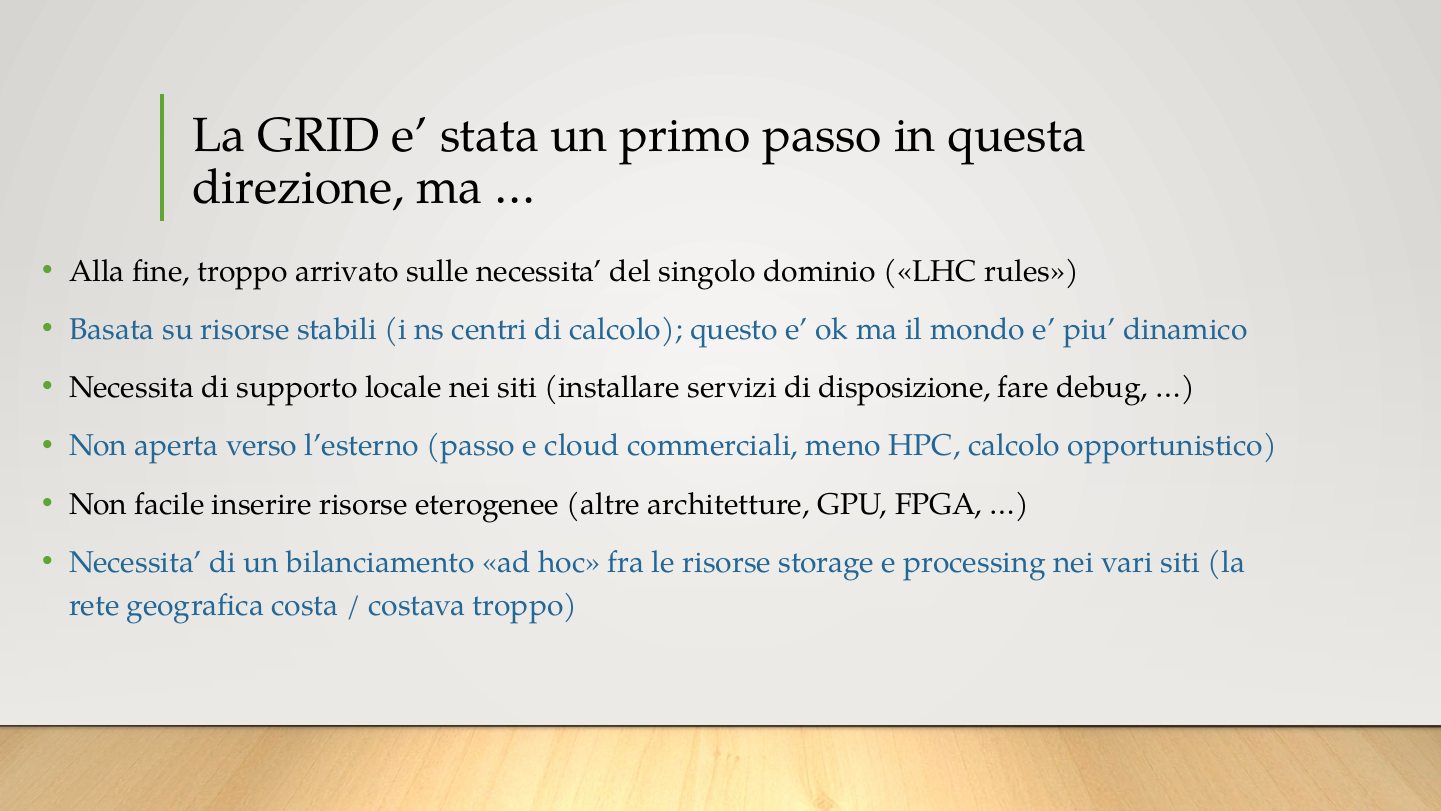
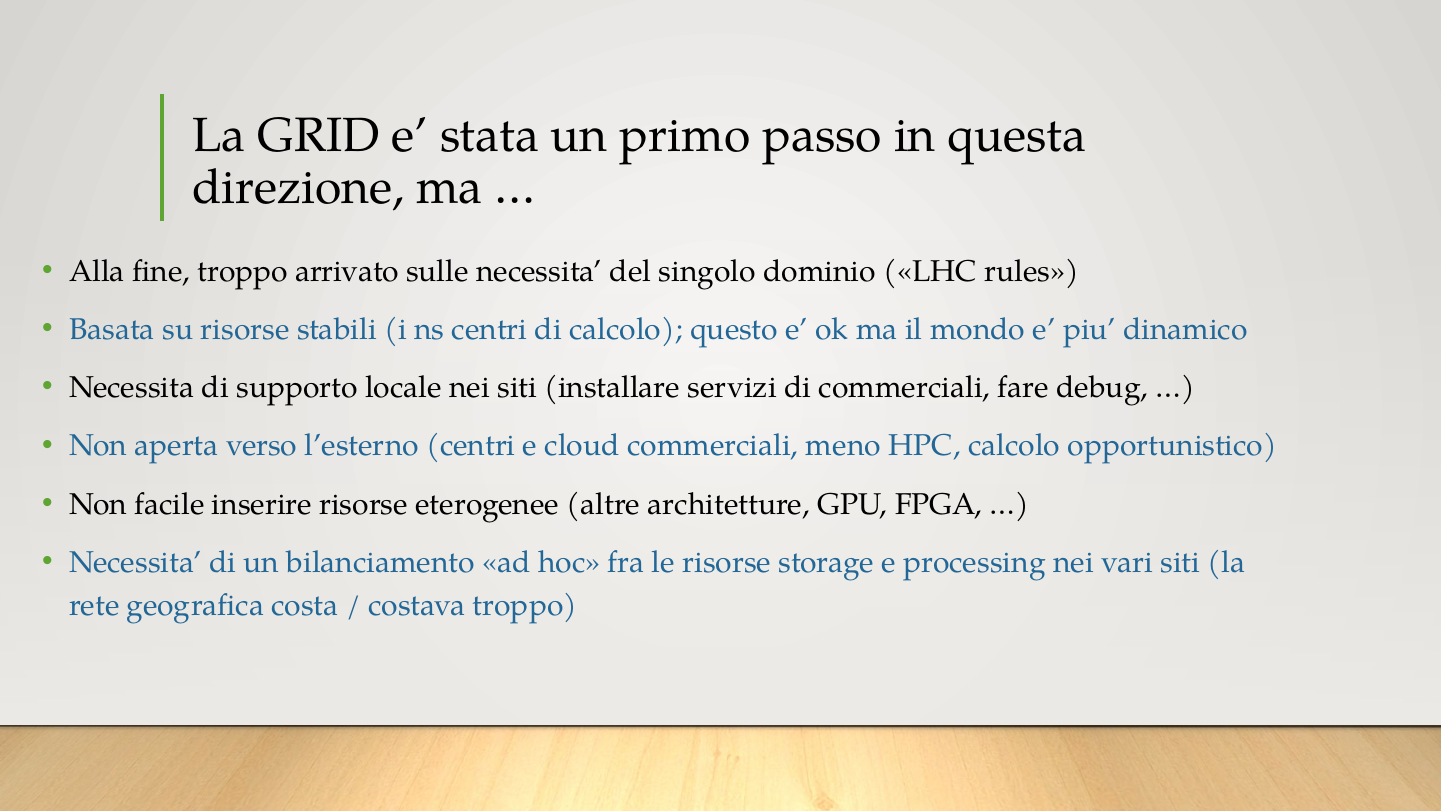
di disposizione: disposizione -> commerciali
l’esterno passo: passo -> centri
